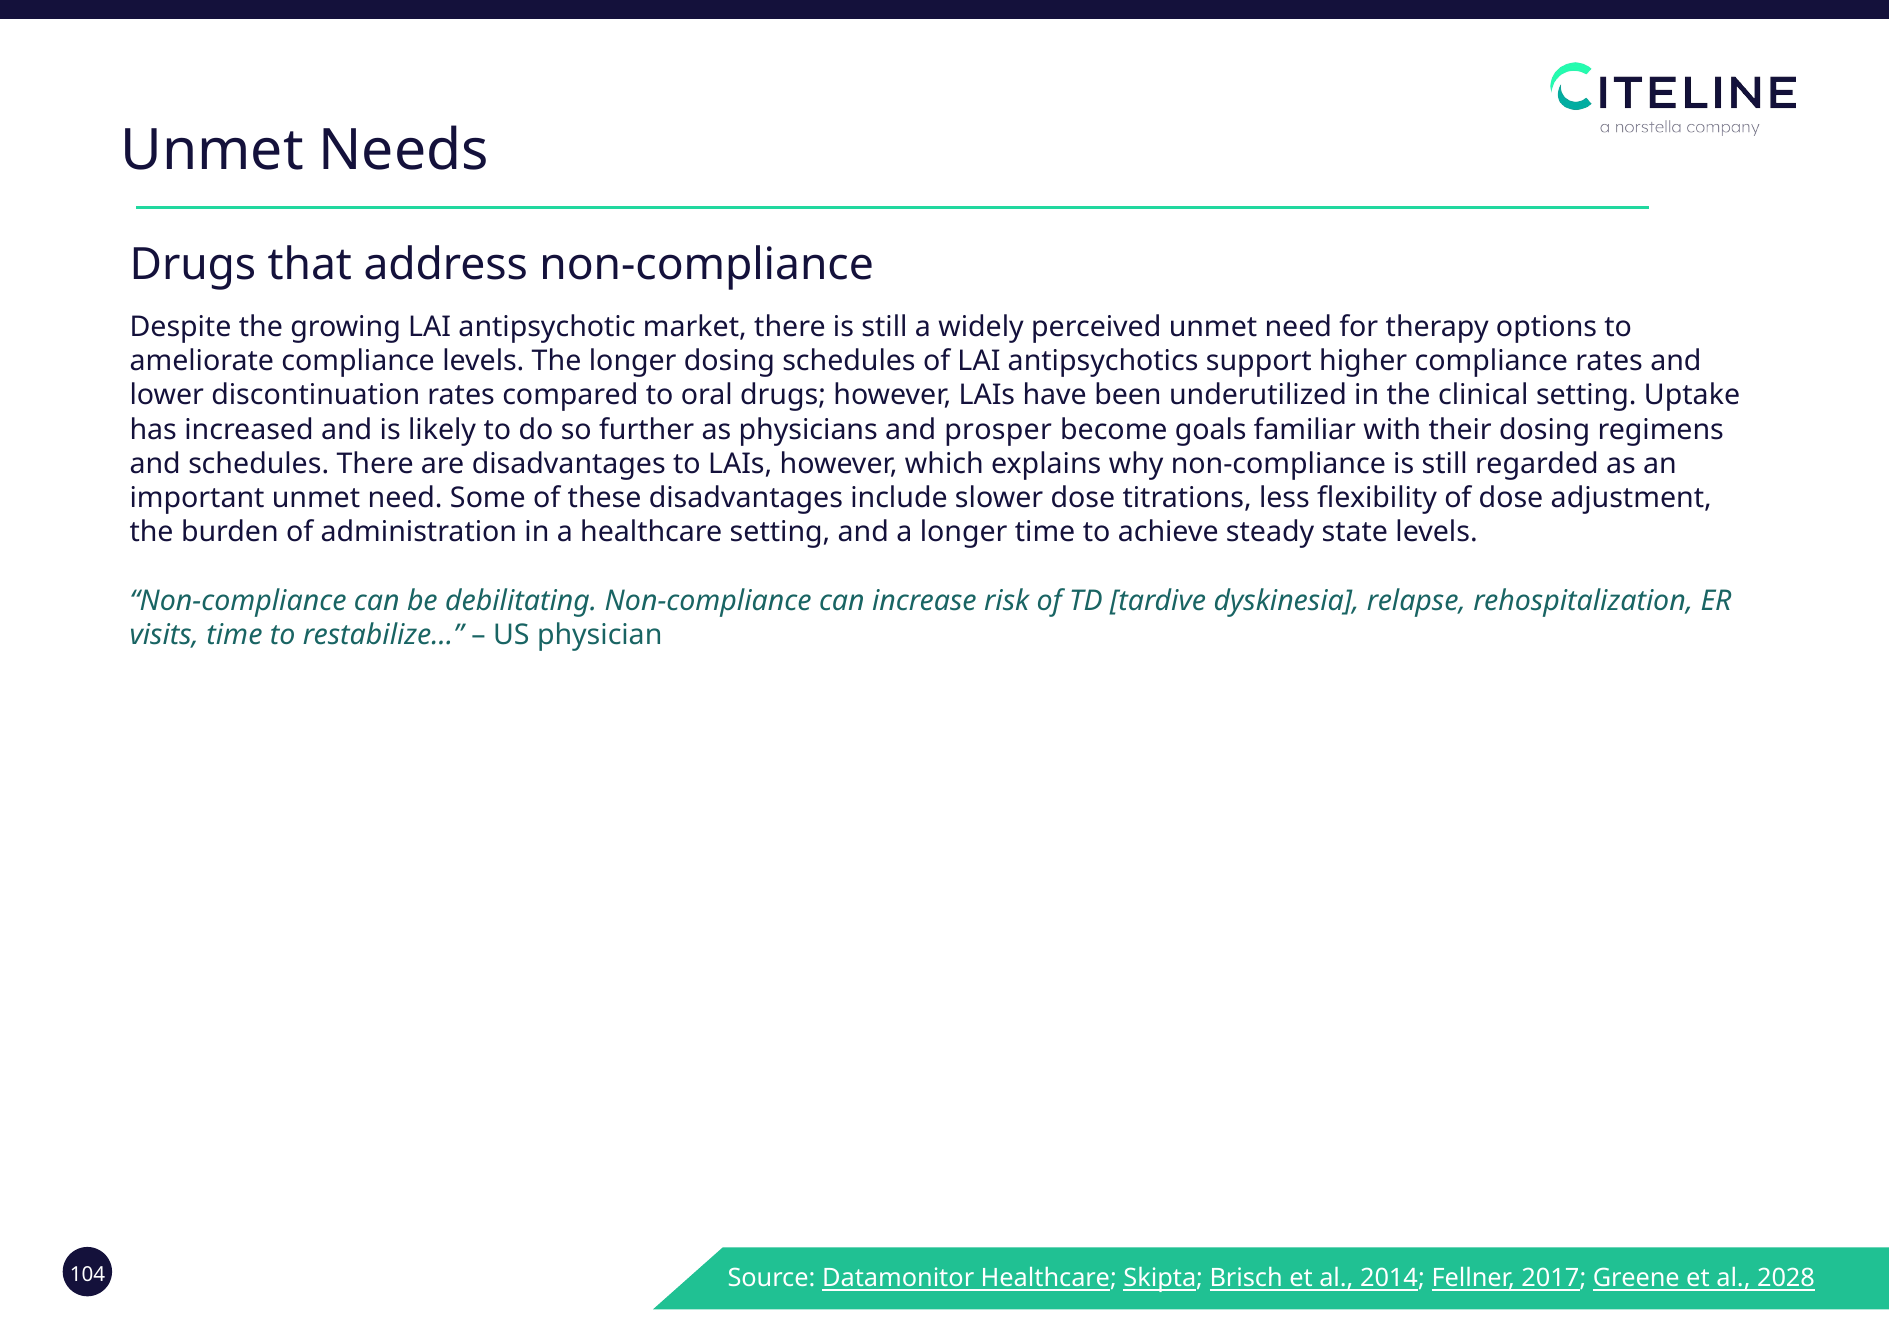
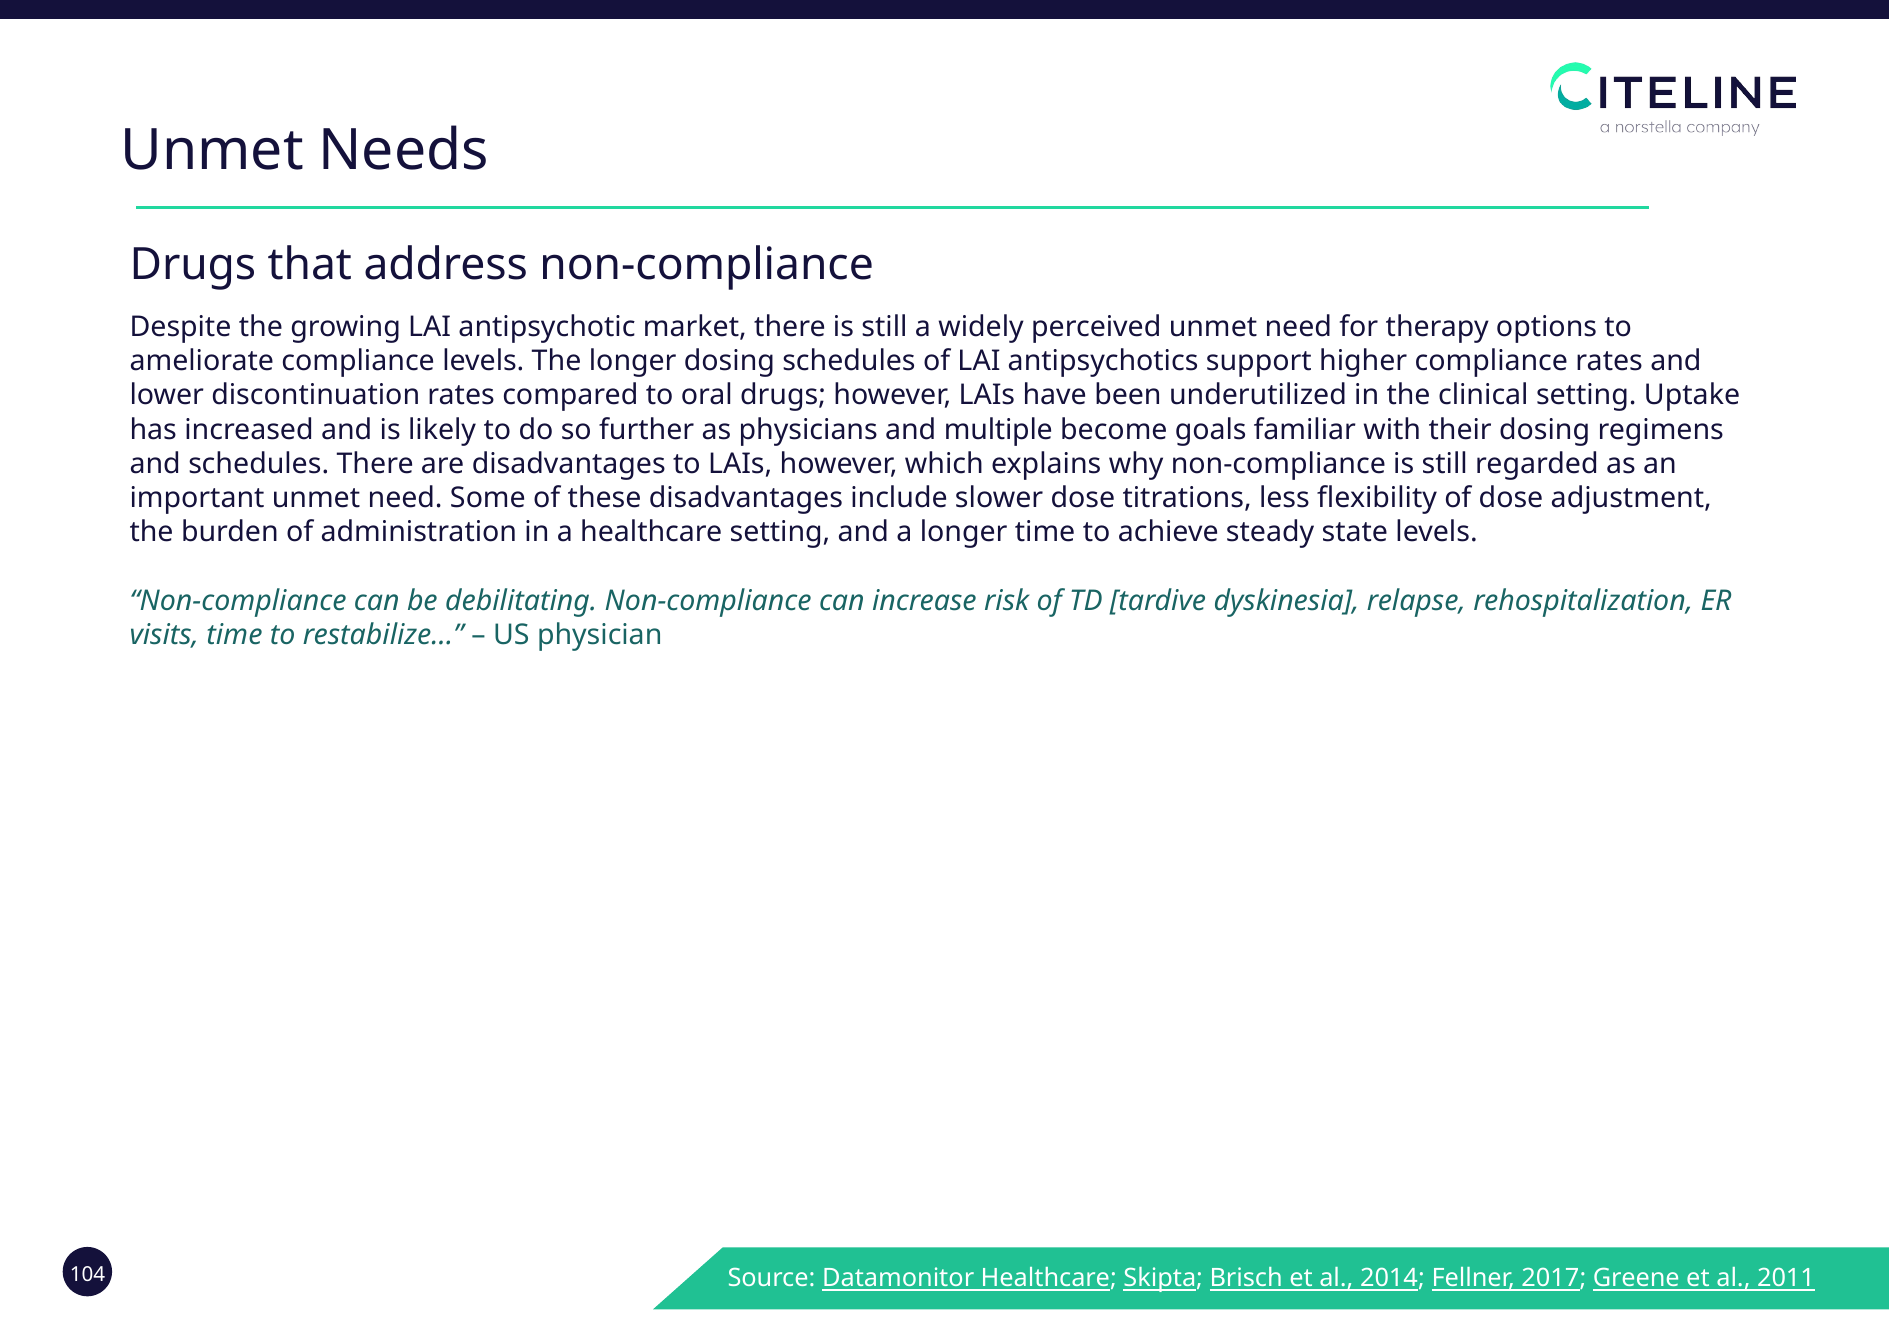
prosper: prosper -> multiple
2028: 2028 -> 2011
